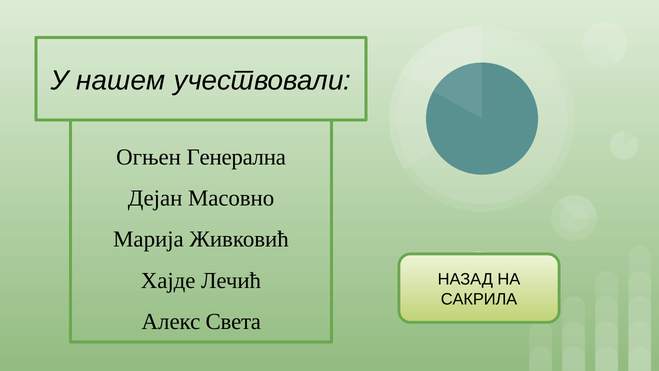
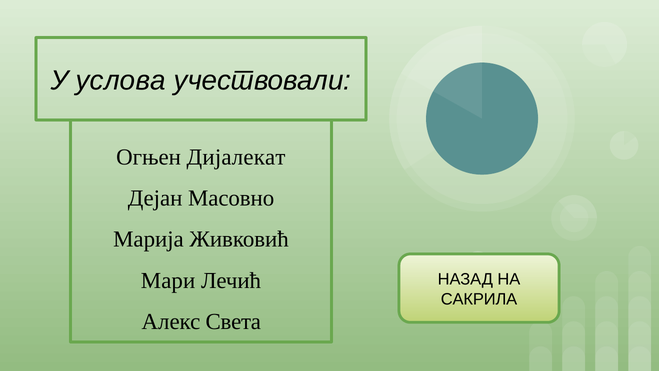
нашем: нашем -> услова
Генерална: Генерална -> Дијалекат
Хајде: Хајде -> Мари
